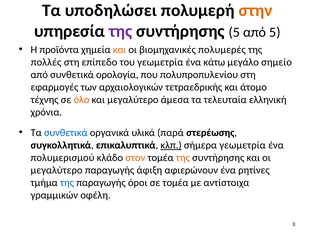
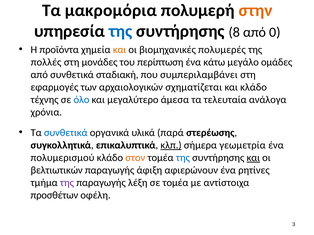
υποδηλώσει: υποδηλώσει -> μακρομόρια
της at (121, 31) colour: purple -> blue
συντήρησης 5: 5 -> 8
από 5: 5 -> 0
επίπεδο: επίπεδο -> μονάδες
του γεωμετρία: γεωμετρία -> περίπτωση
σημείο: σημείο -> ομάδες
ορολογία: ορολογία -> σταδιακή
πολυπροπυλενίου: πολυπροπυλενίου -> συμπεριλαμβάνει
τετραεδρικής: τετραεδρικής -> σχηματίζεται
και άτομο: άτομο -> κλάδο
όλο colour: orange -> blue
ελληνική: ελληνική -> ανάλογα
της at (183, 158) colour: orange -> blue
και at (253, 158) underline: none -> present
μεγαλύτερο at (57, 171): μεγαλύτερο -> βελτιωτικών
της at (67, 183) colour: blue -> purple
όροι: όροι -> λέξη
γραμμικών: γραμμικών -> προσθέτων
